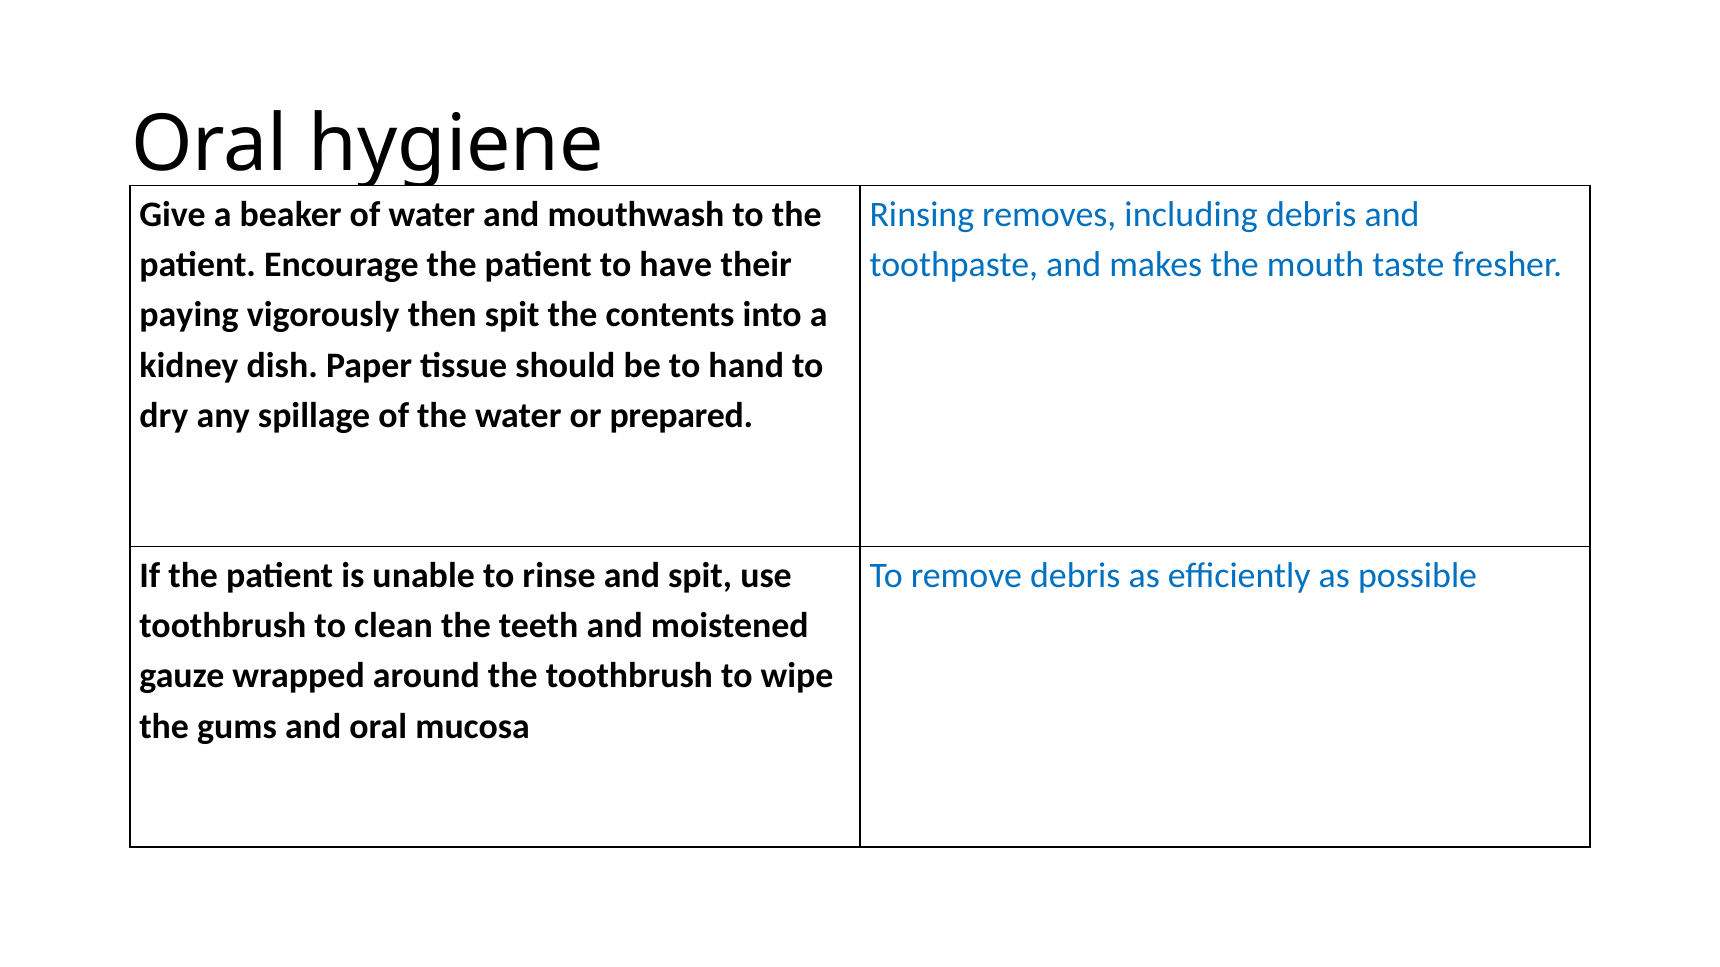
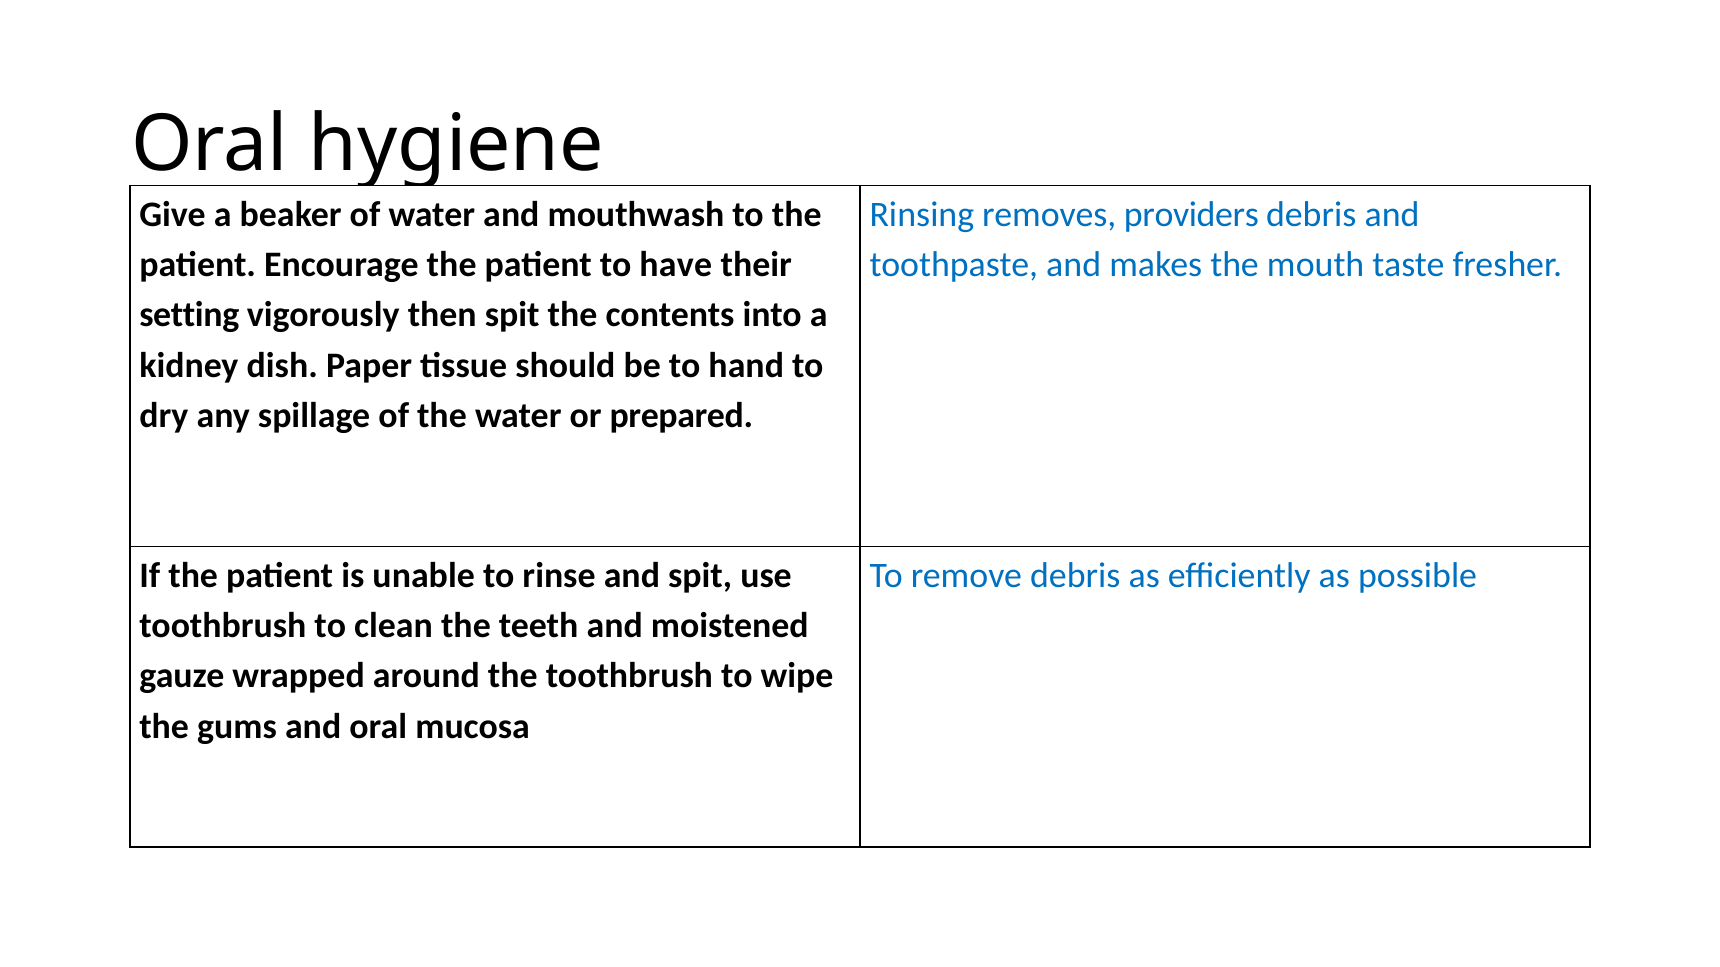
including: including -> providers
paying: paying -> setting
